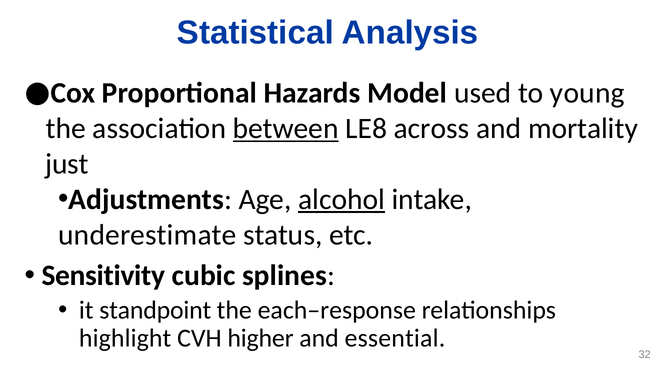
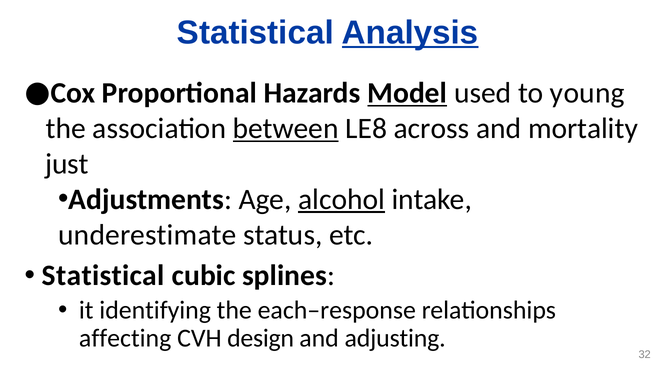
Analysis underline: none -> present
Model underline: none -> present
Sensitivity at (103, 276): Sensitivity -> Statistical
standpoint: standpoint -> identifying
highlight: highlight -> affecting
higher: higher -> design
essential: essential -> adjusting
